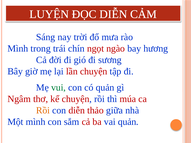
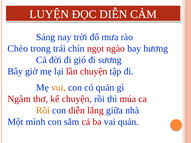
Mình at (18, 49): Mình -> Chèo
vui colour: green -> orange
thảo: thảo -> lắng
